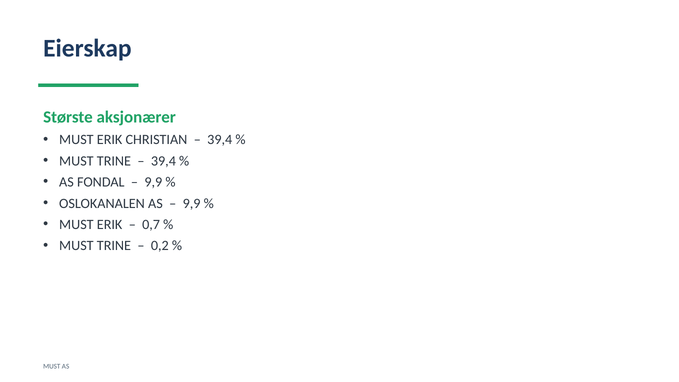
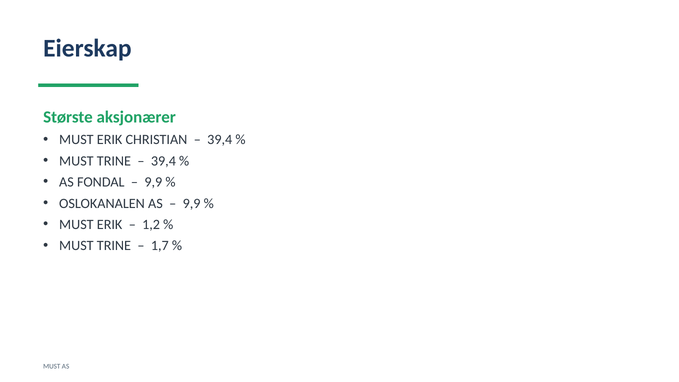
0,7: 0,7 -> 1,2
0,2: 0,2 -> 1,7
